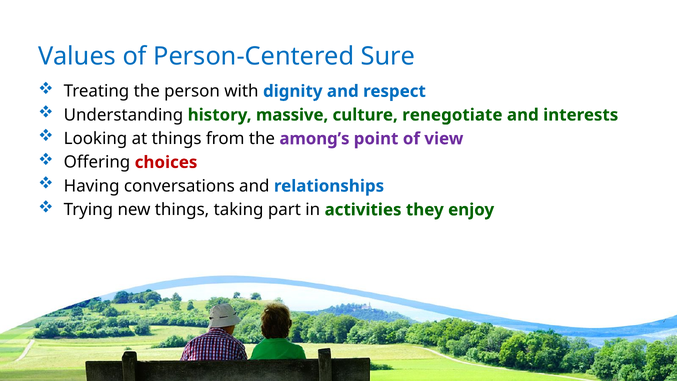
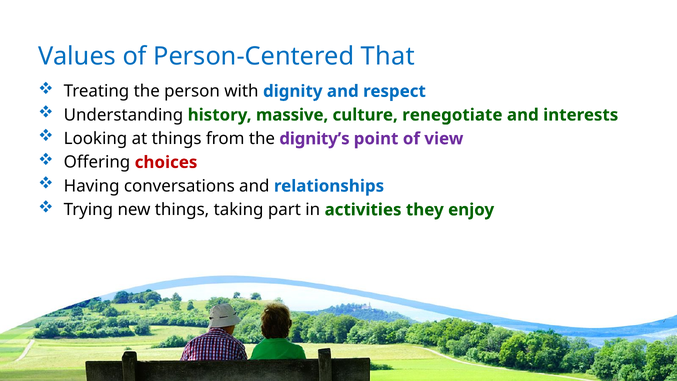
Sure: Sure -> That
among’s: among’s -> dignity’s
